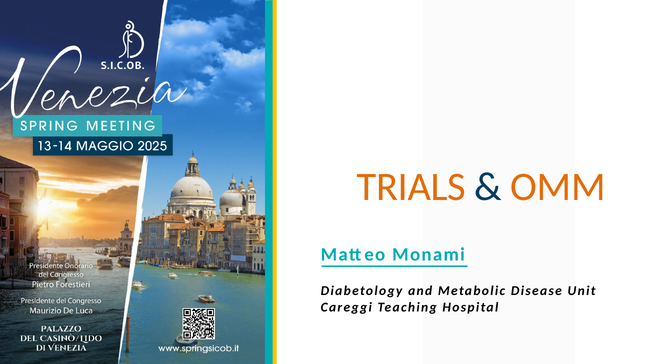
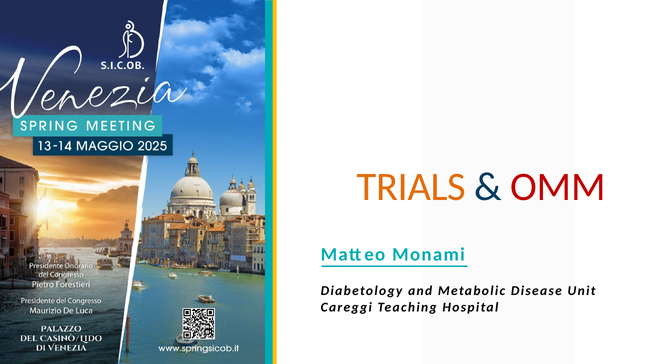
OMM colour: orange -> red
